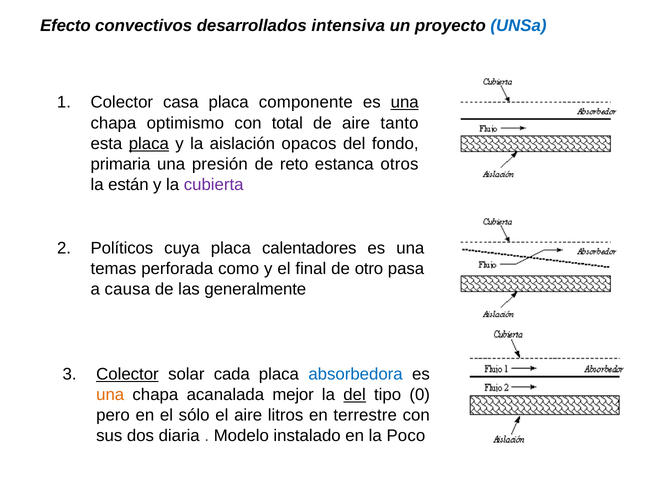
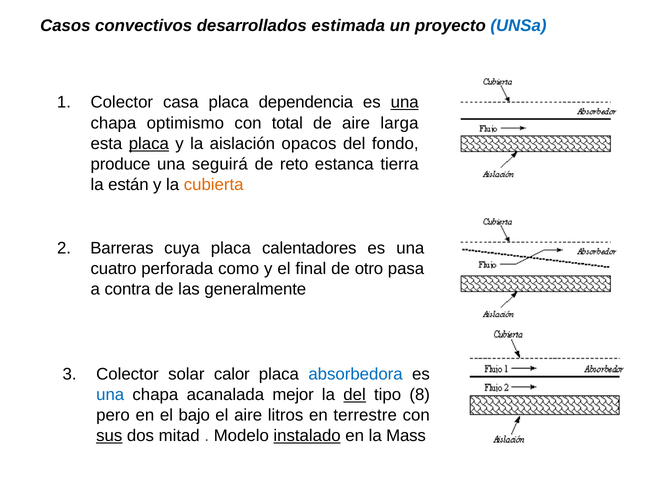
Efecto: Efecto -> Casos
intensiva: intensiva -> estimada
componente: componente -> dependencia
tanto: tanto -> larga
primaria: primaria -> produce
presión: presión -> seguirá
otros: otros -> tierra
cubierta colour: purple -> orange
Políticos: Políticos -> Barreras
temas: temas -> cuatro
causa: causa -> contra
Colector at (127, 374) underline: present -> none
cada: cada -> calor
una at (110, 395) colour: orange -> blue
0: 0 -> 8
sólo: sólo -> bajo
sus underline: none -> present
diaria: diaria -> mitad
instalado underline: none -> present
Poco: Poco -> Mass
